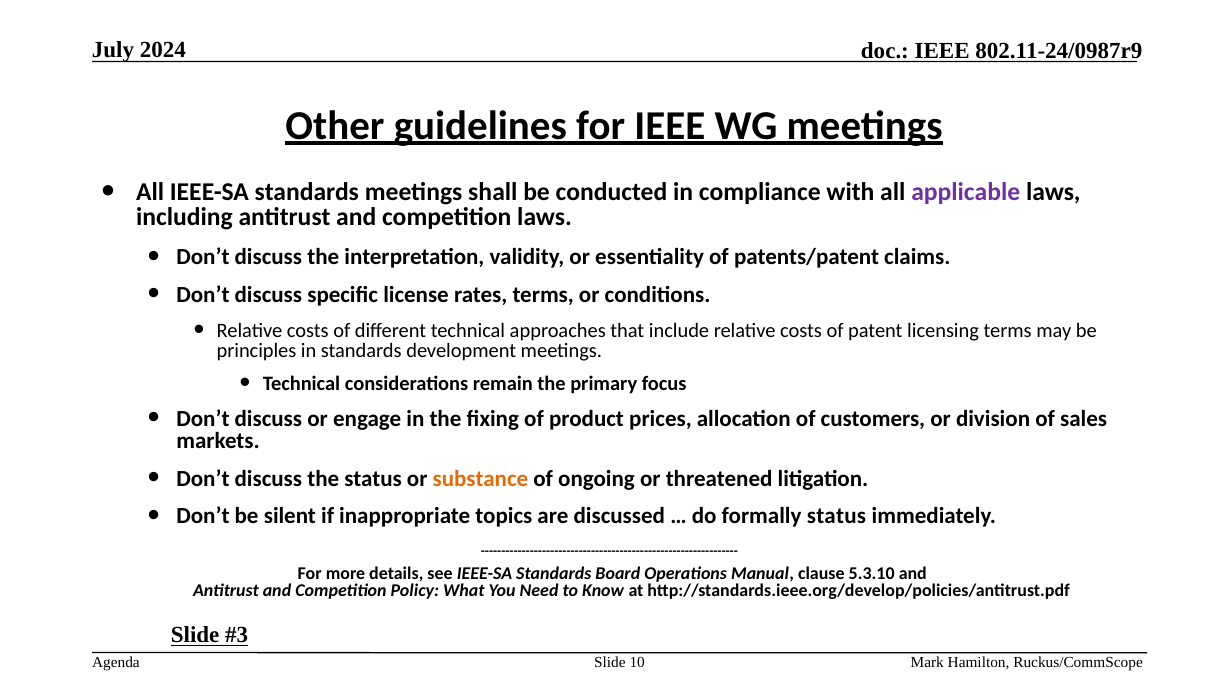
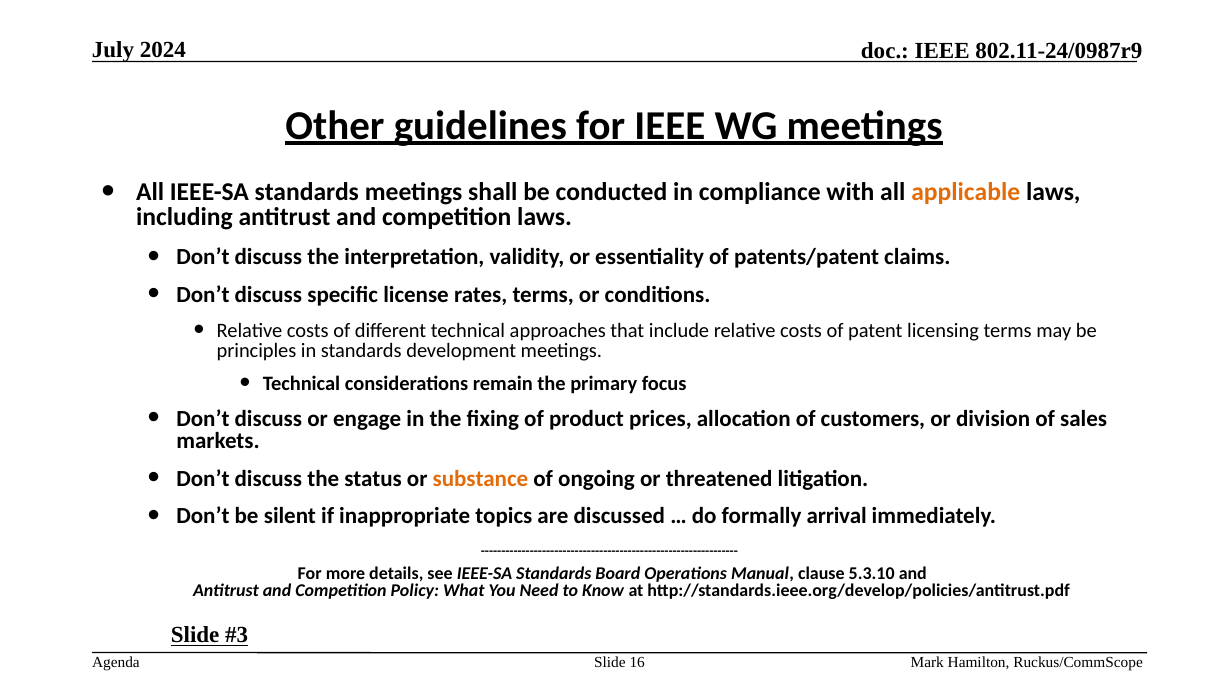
applicable colour: purple -> orange
formally status: status -> arrival
10: 10 -> 16
